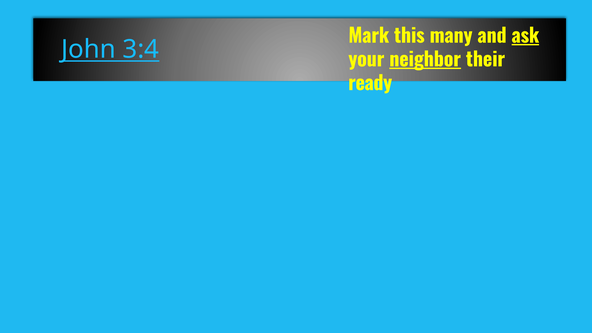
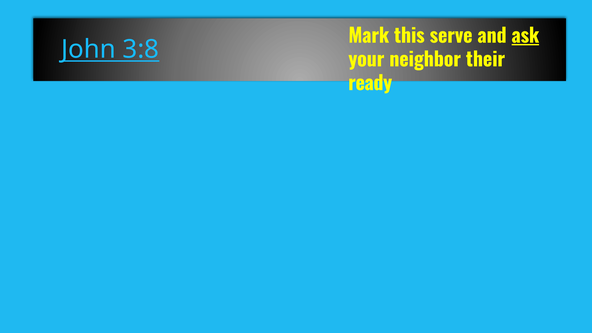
many: many -> serve
3:4: 3:4 -> 3:8
neighbor underline: present -> none
